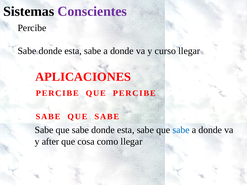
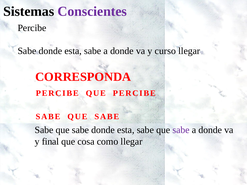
APLICACIONES: APLICACIONES -> CORRESPONDA
sabe at (181, 130) colour: blue -> purple
after: after -> final
